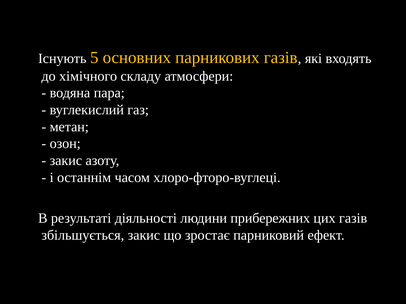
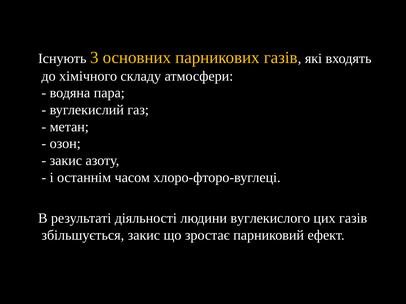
5: 5 -> 3
прибережних: прибережних -> вуглекислого
